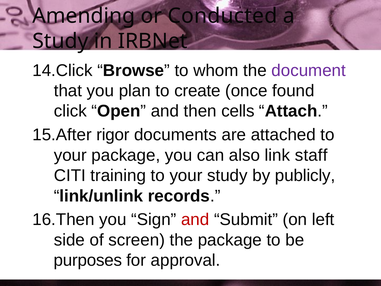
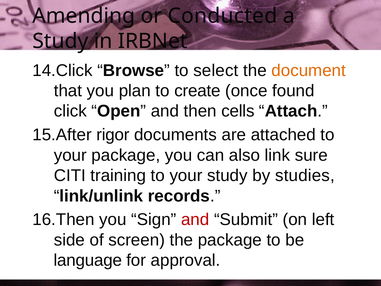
whom: whom -> select
document colour: purple -> orange
staff: staff -> sure
publicly: publicly -> studies
purposes: purposes -> language
